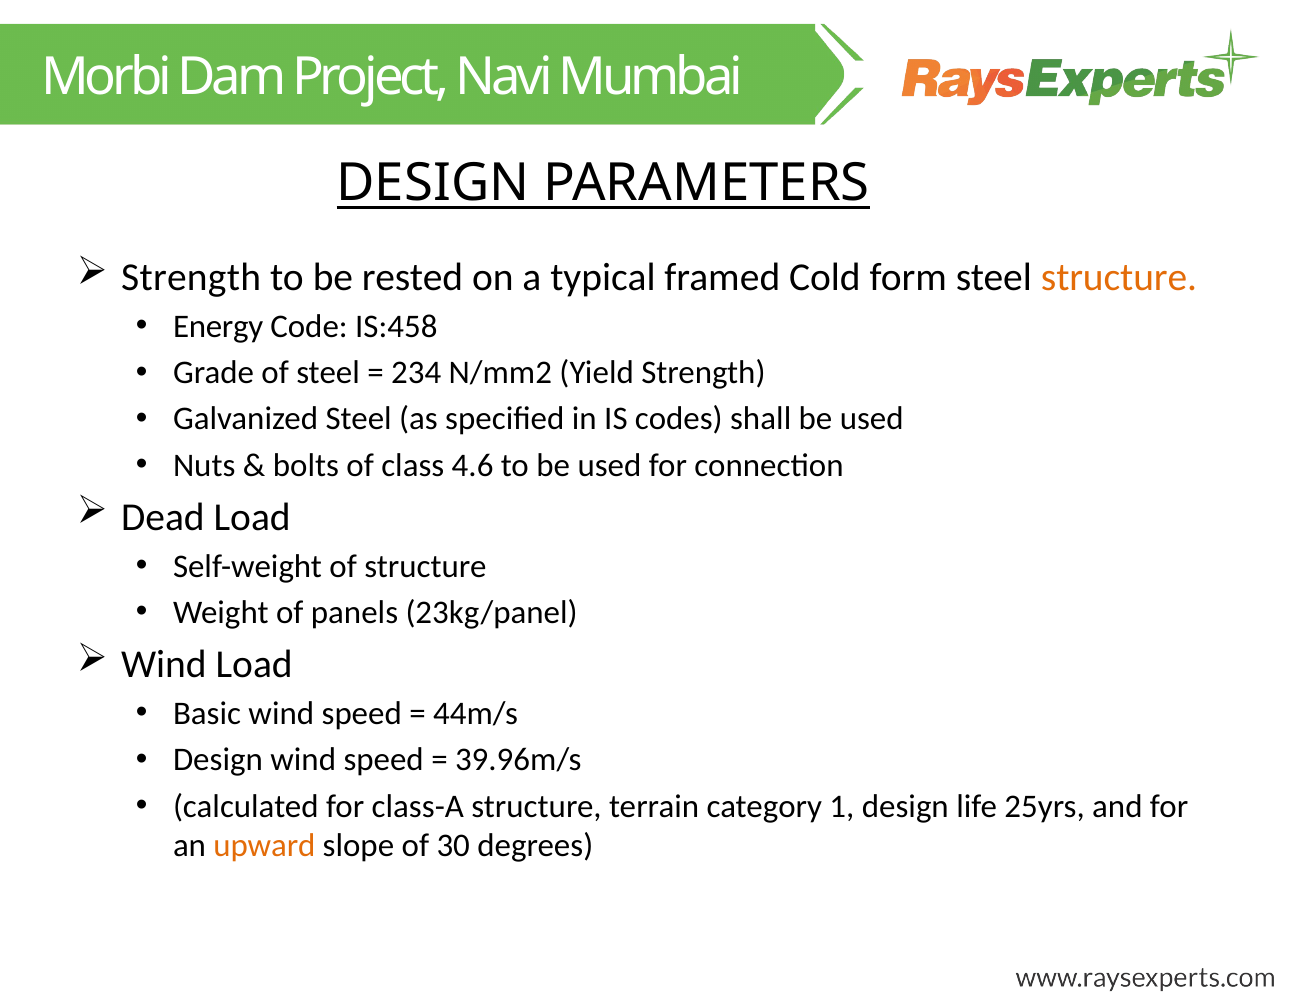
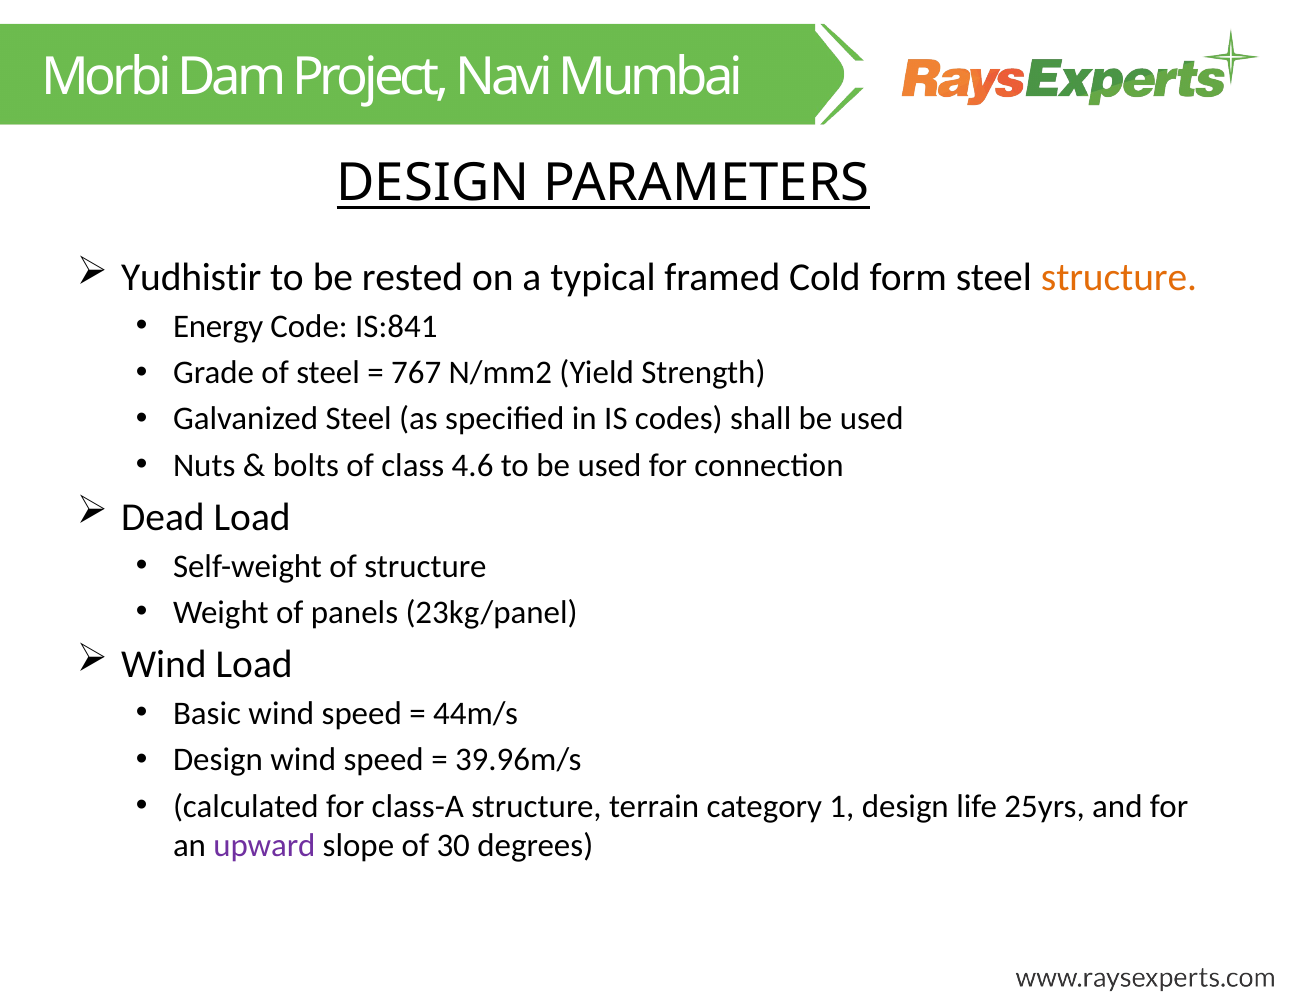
Strength at (191, 277): Strength -> Yudhistir
IS:458: IS:458 -> IS:841
234: 234 -> 767
upward colour: orange -> purple
